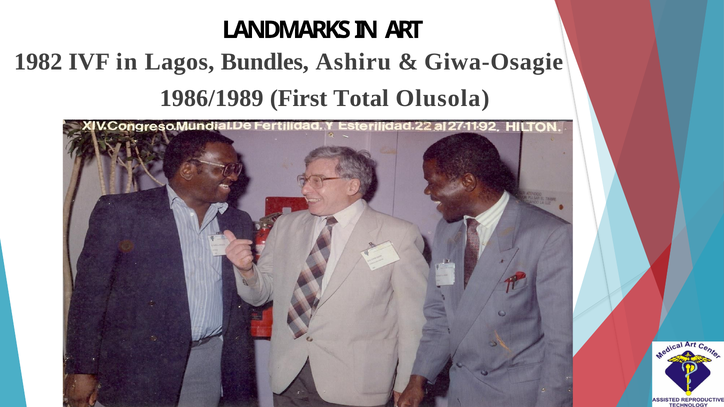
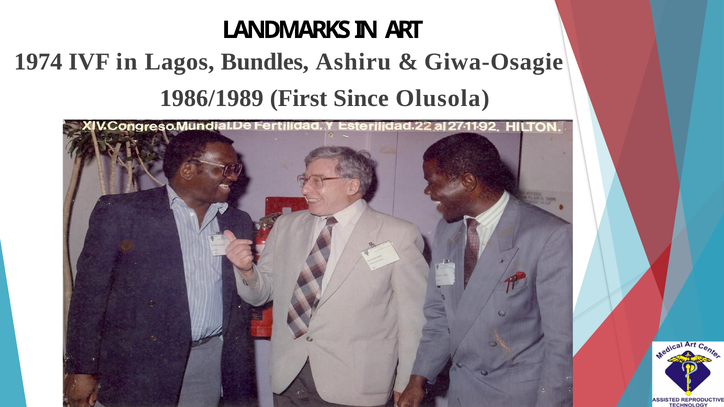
1982: 1982 -> 1974
Total: Total -> Since
